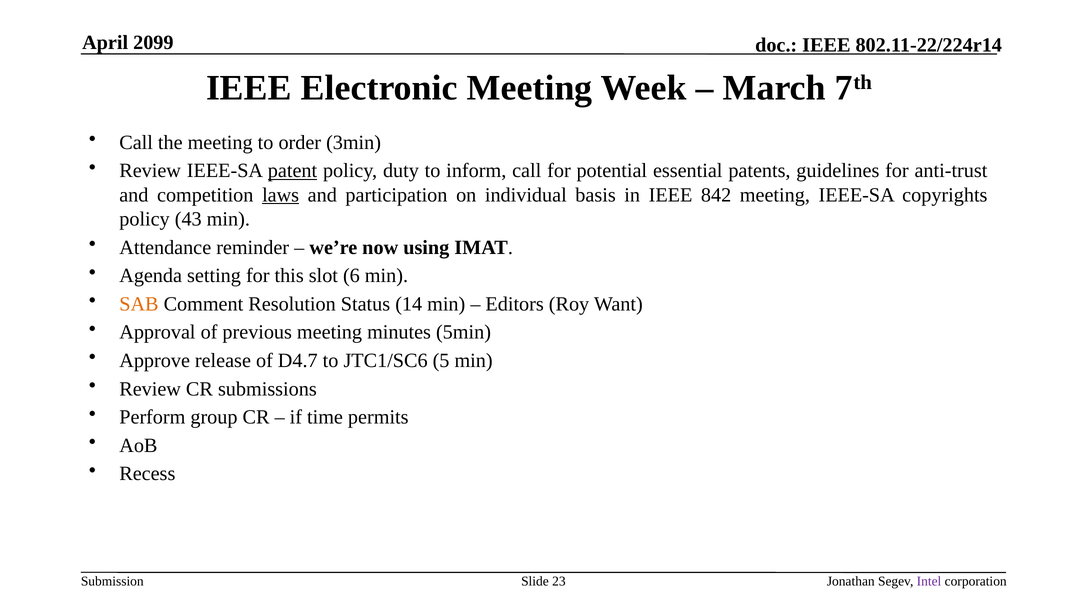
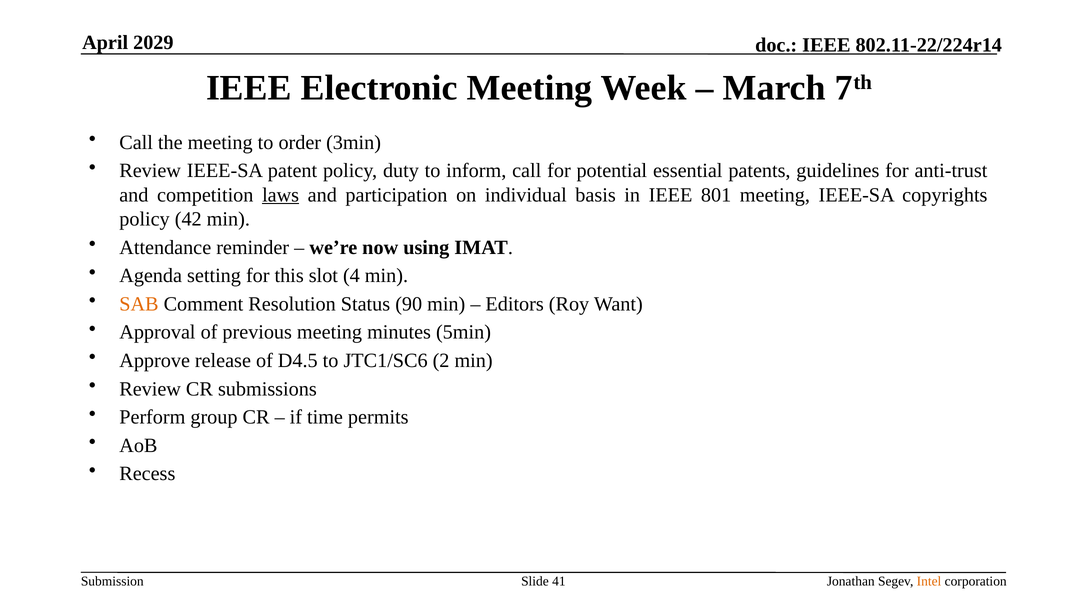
2099: 2099 -> 2029
patent underline: present -> none
842: 842 -> 801
43: 43 -> 42
6: 6 -> 4
14: 14 -> 90
D4.7: D4.7 -> D4.5
5: 5 -> 2
23: 23 -> 41
Intel colour: purple -> orange
